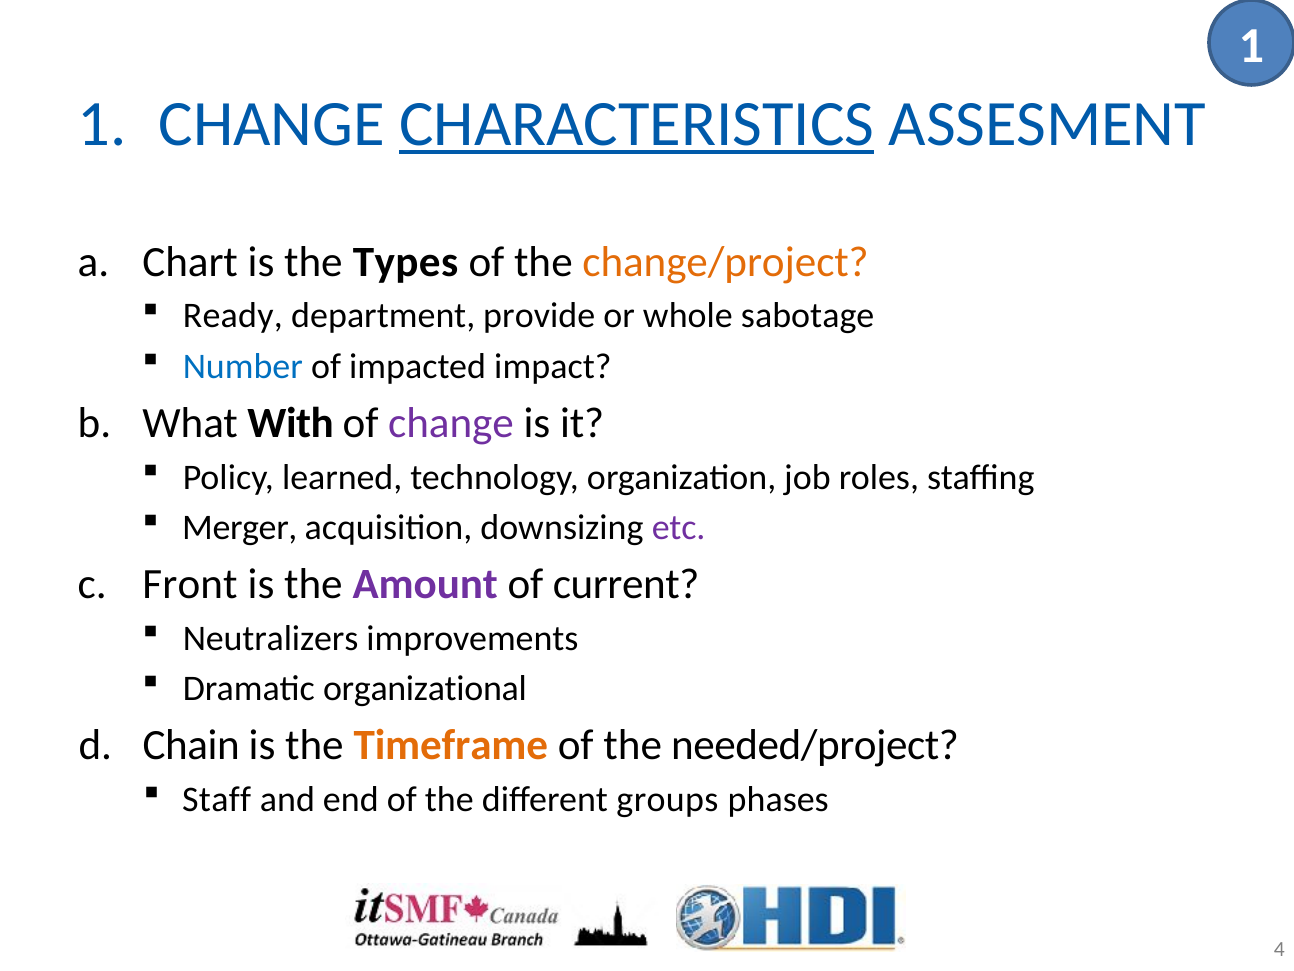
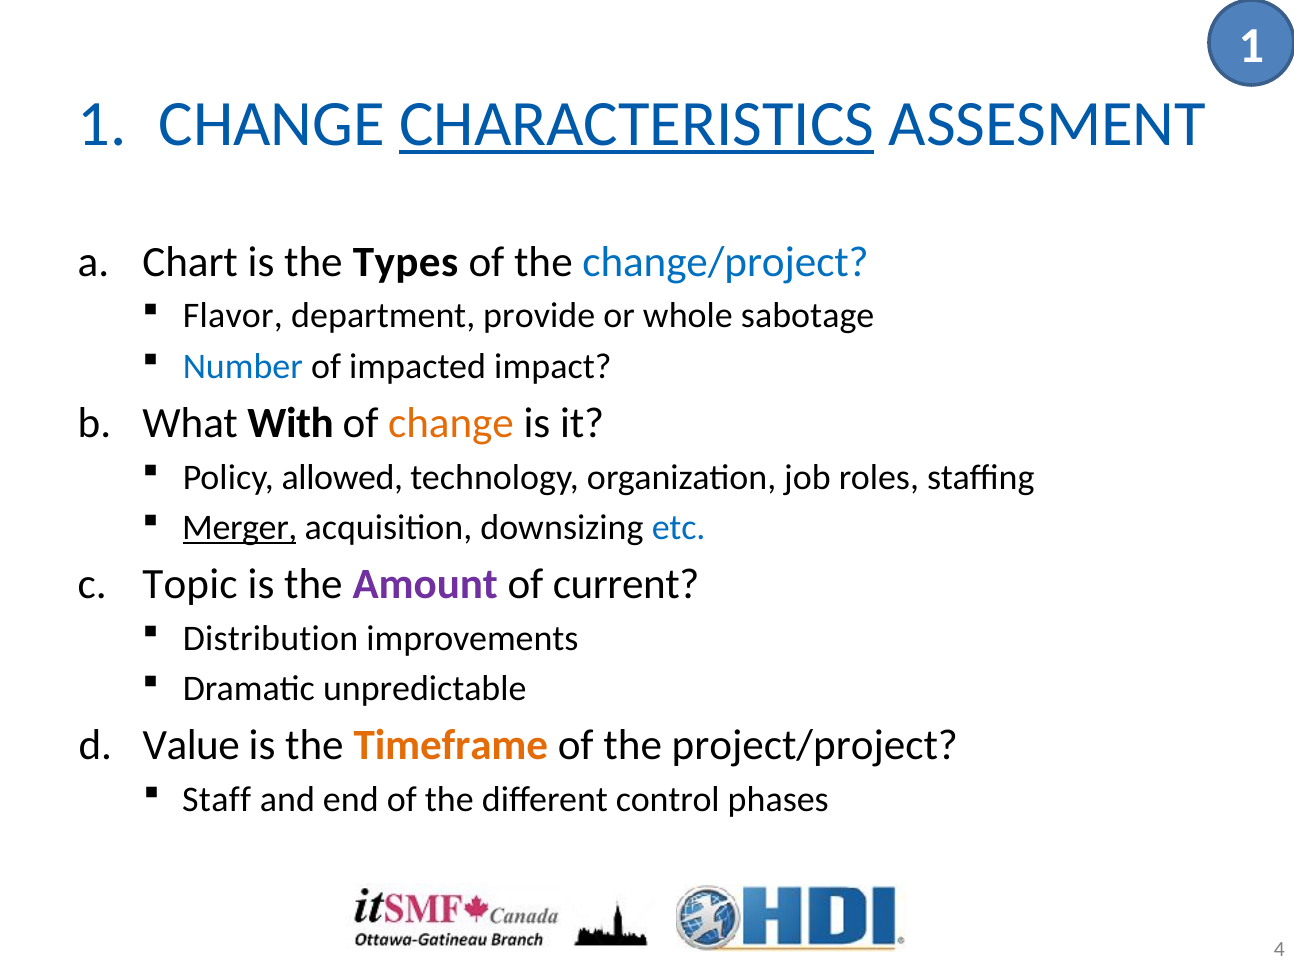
change/project colour: orange -> blue
Ready: Ready -> Flavor
change at (451, 423) colour: purple -> orange
learned: learned -> allowed
Merger underline: none -> present
etc colour: purple -> blue
Front: Front -> Topic
Neutralizers: Neutralizers -> Distribution
organizational: organizational -> unpredictable
Chain: Chain -> Value
needed/project: needed/project -> project/project
groups: groups -> control
